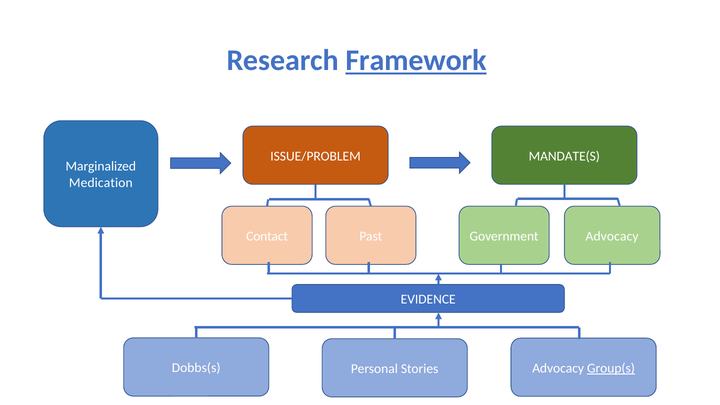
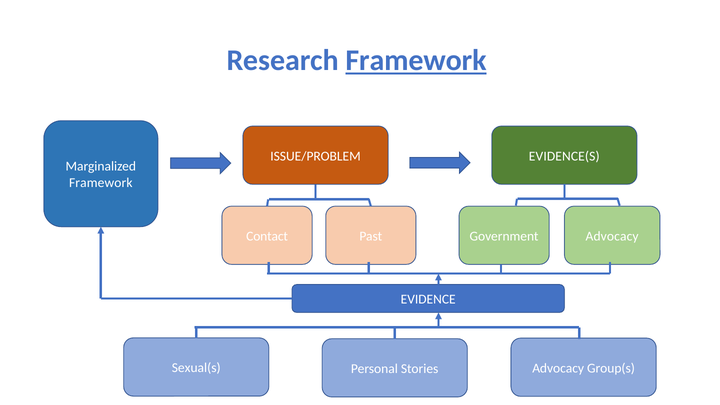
MANDATE(S: MANDATE(S -> EVIDENCE(S
Medication at (101, 183): Medication -> Framework
Dobbs(s: Dobbs(s -> Sexual(s
Group(s underline: present -> none
